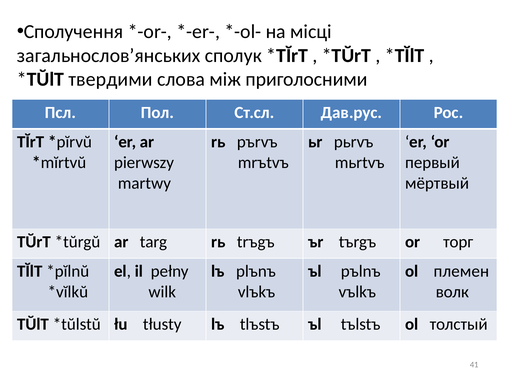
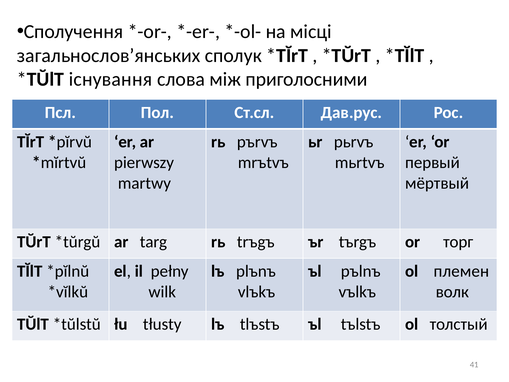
твердими: твердими -> існування
